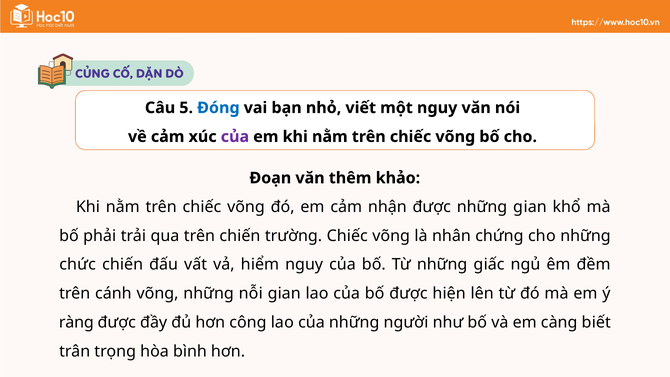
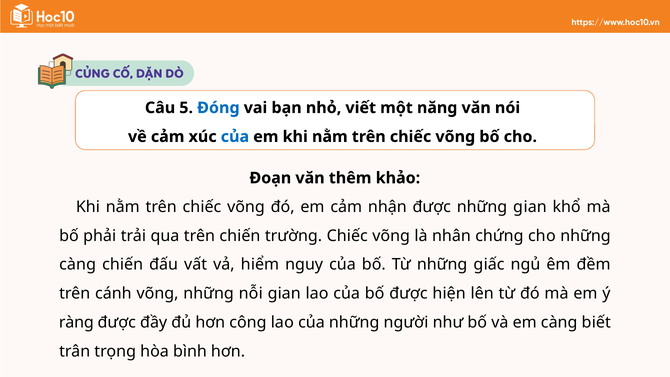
một nguy: nguy -> năng
của at (235, 137) colour: purple -> blue
chức at (78, 265): chức -> càng
